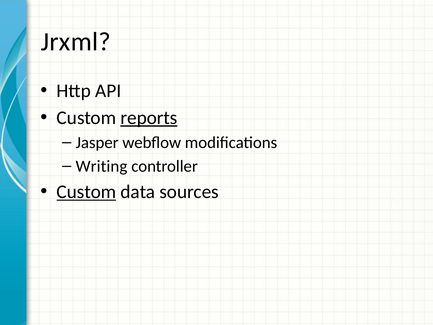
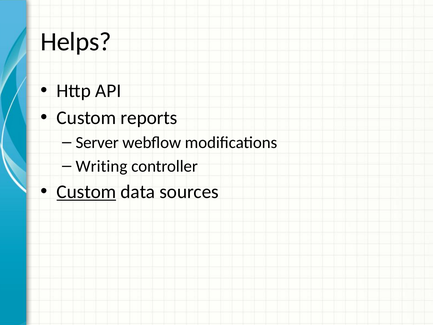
Jrxml: Jrxml -> Helps
reports underline: present -> none
Jasper: Jasper -> Server
